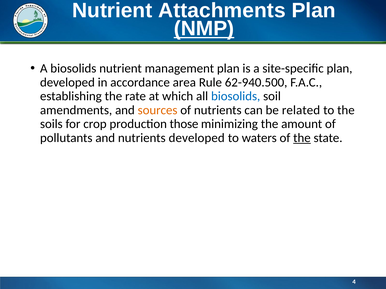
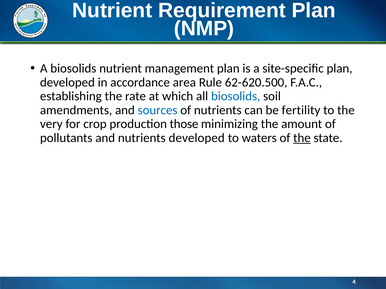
Attachments: Attachments -> Requirement
NMP underline: present -> none
62-940.500: 62-940.500 -> 62-620.500
sources colour: orange -> blue
related: related -> fertility
soils: soils -> very
